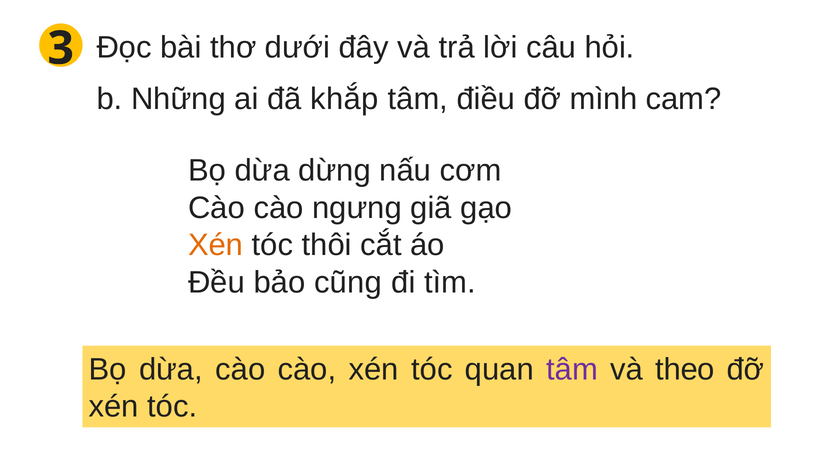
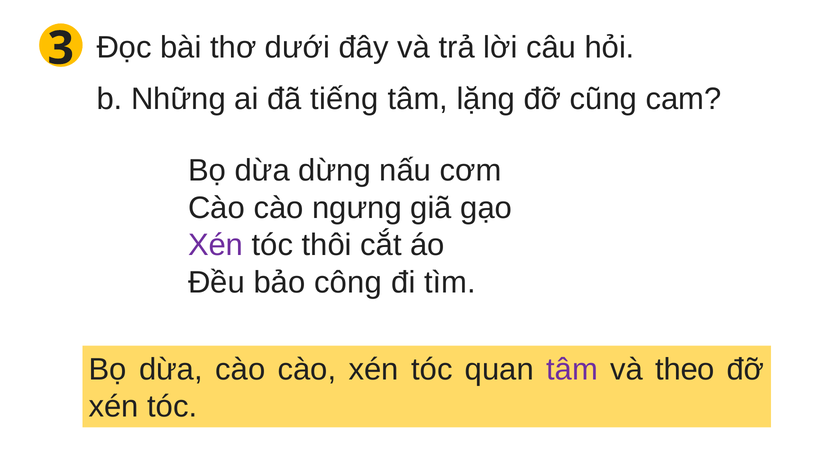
khắp: khắp -> tiếng
điều: điều -> lặng
mình: mình -> cũng
Xén at (216, 245) colour: orange -> purple
cũng: cũng -> công
